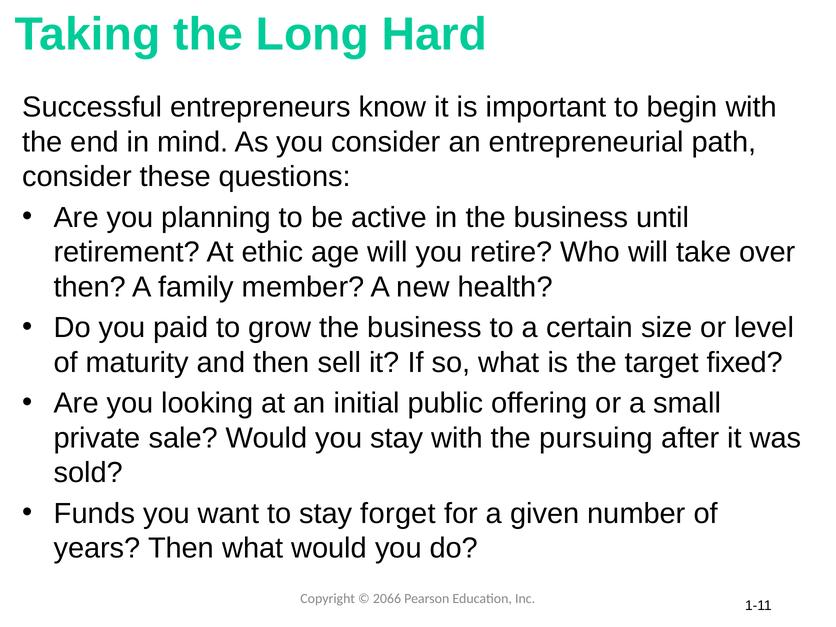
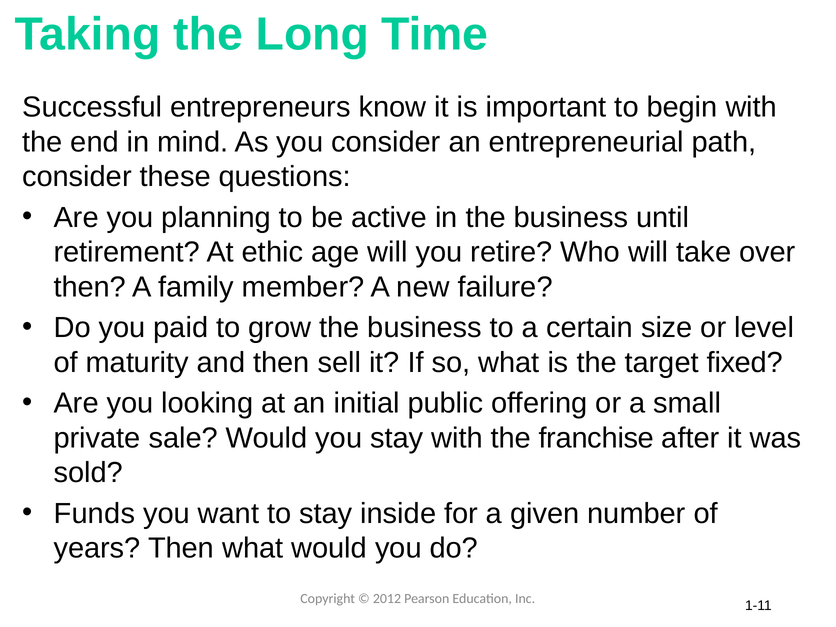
Hard: Hard -> Time
health: health -> failure
pursuing: pursuing -> franchise
forget: forget -> inside
2066: 2066 -> 2012
